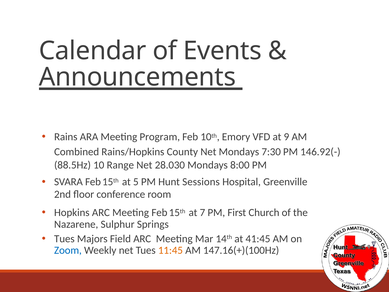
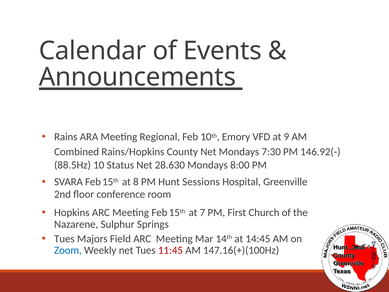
Program: Program -> Regional
Range: Range -> Status
28.030: 28.030 -> 28.630
5: 5 -> 8
41:45: 41:45 -> 14:45
11:45 colour: orange -> red
